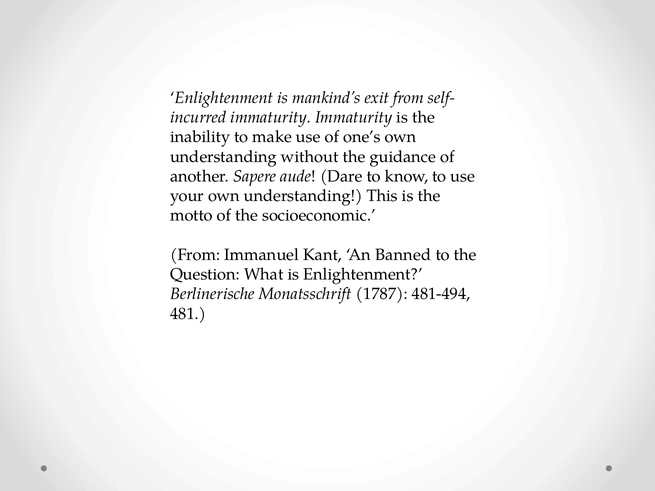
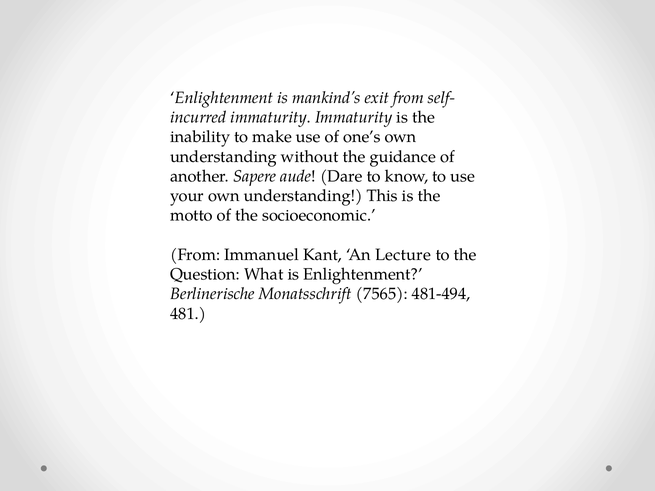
Banned: Banned -> Lecture
1787: 1787 -> 7565
